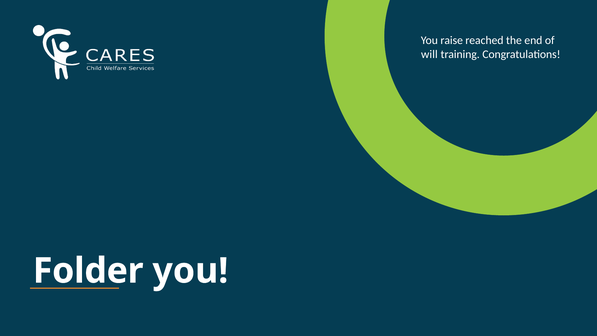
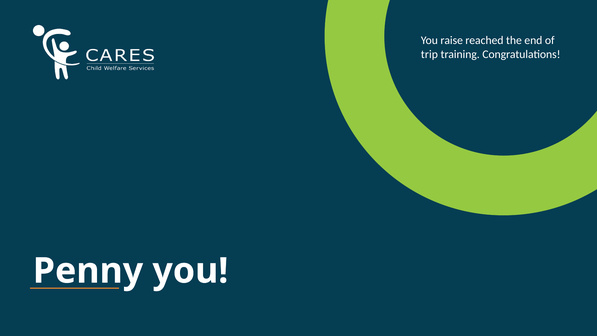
will: will -> trip
Folder: Folder -> Penny
